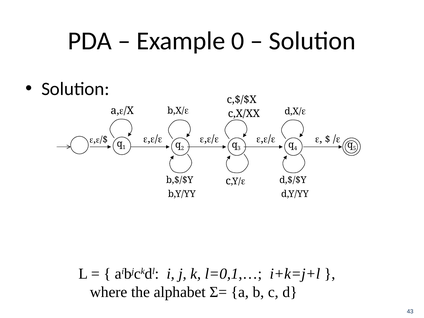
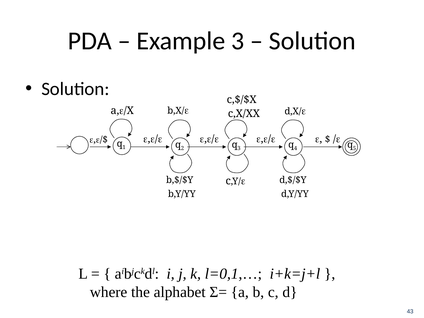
Example 0: 0 -> 3
